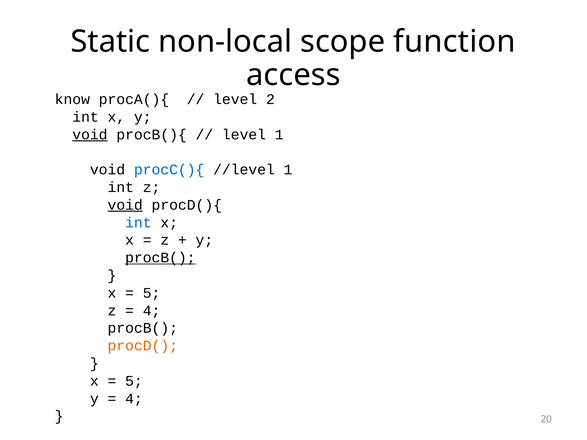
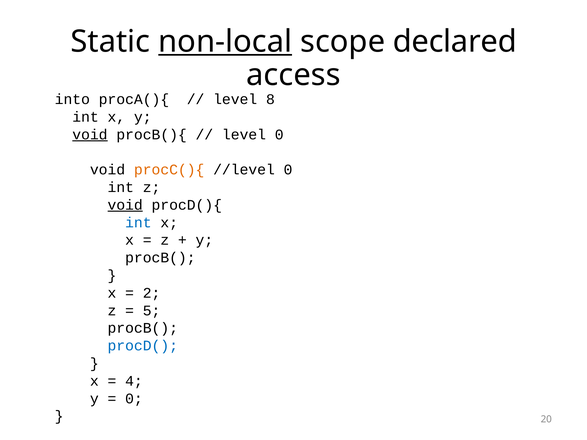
non-local underline: none -> present
function: function -> declared
know: know -> into
2: 2 -> 8
level 1: 1 -> 0
procC(){ colour: blue -> orange
//level 1: 1 -> 0
procB( at (160, 258) underline: present -> none
5 at (152, 293): 5 -> 2
4 at (152, 311): 4 -> 5
procD( colour: orange -> blue
5 at (134, 381): 5 -> 4
4 at (134, 399): 4 -> 0
